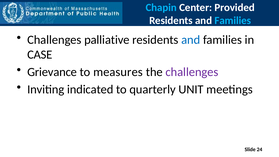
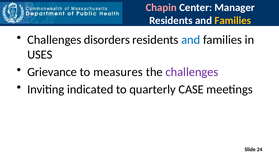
Chapin colour: light blue -> pink
Provided: Provided -> Manager
Families at (233, 20) colour: light blue -> yellow
palliative: palliative -> disorders
CASE: CASE -> USES
UNIT: UNIT -> CASE
